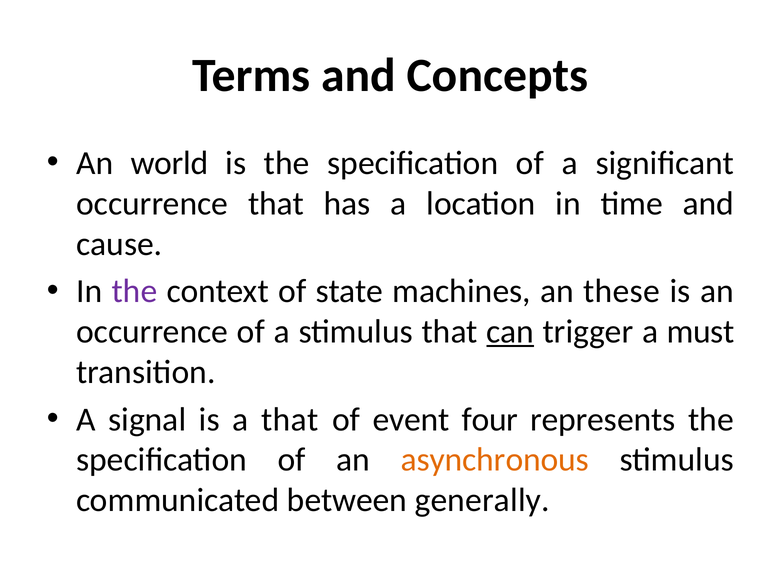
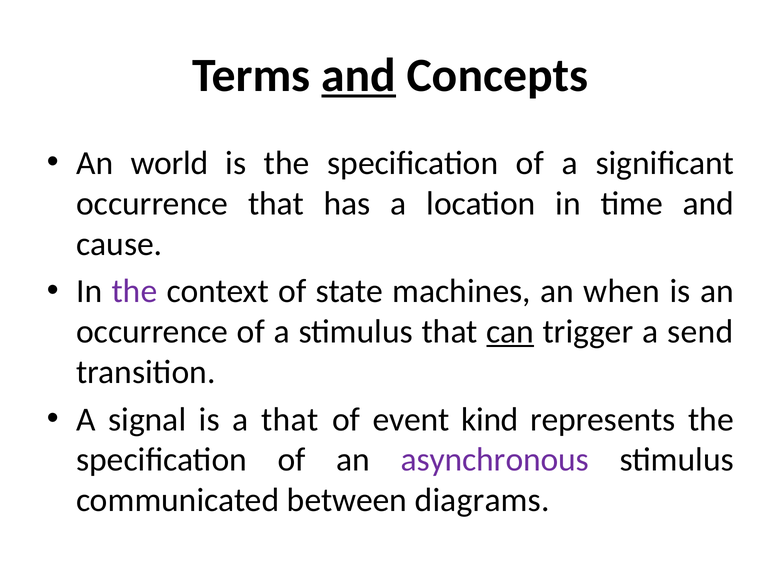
and at (359, 76) underline: none -> present
these: these -> when
must: must -> send
four: four -> kind
asynchronous colour: orange -> purple
generally: generally -> diagrams
